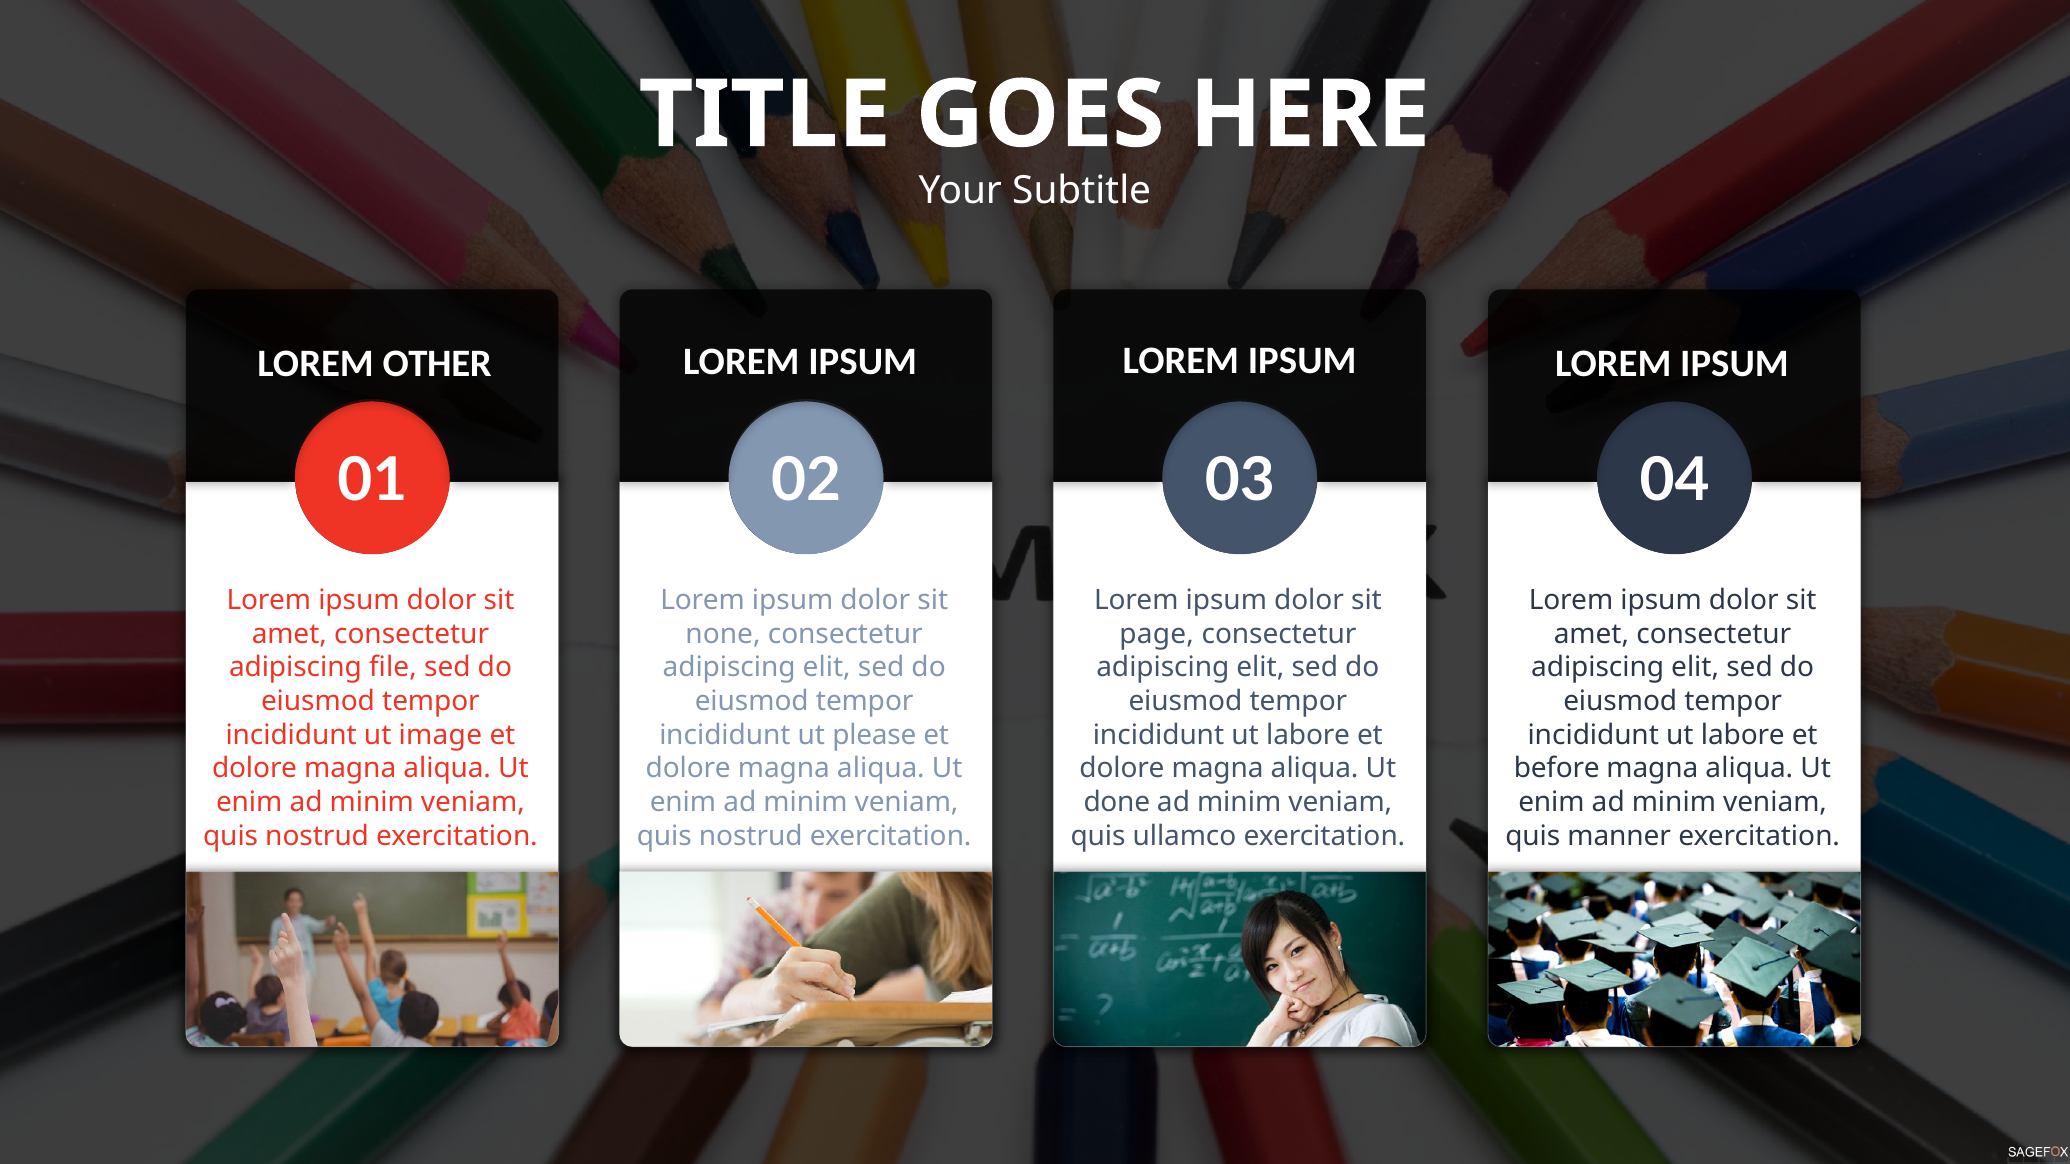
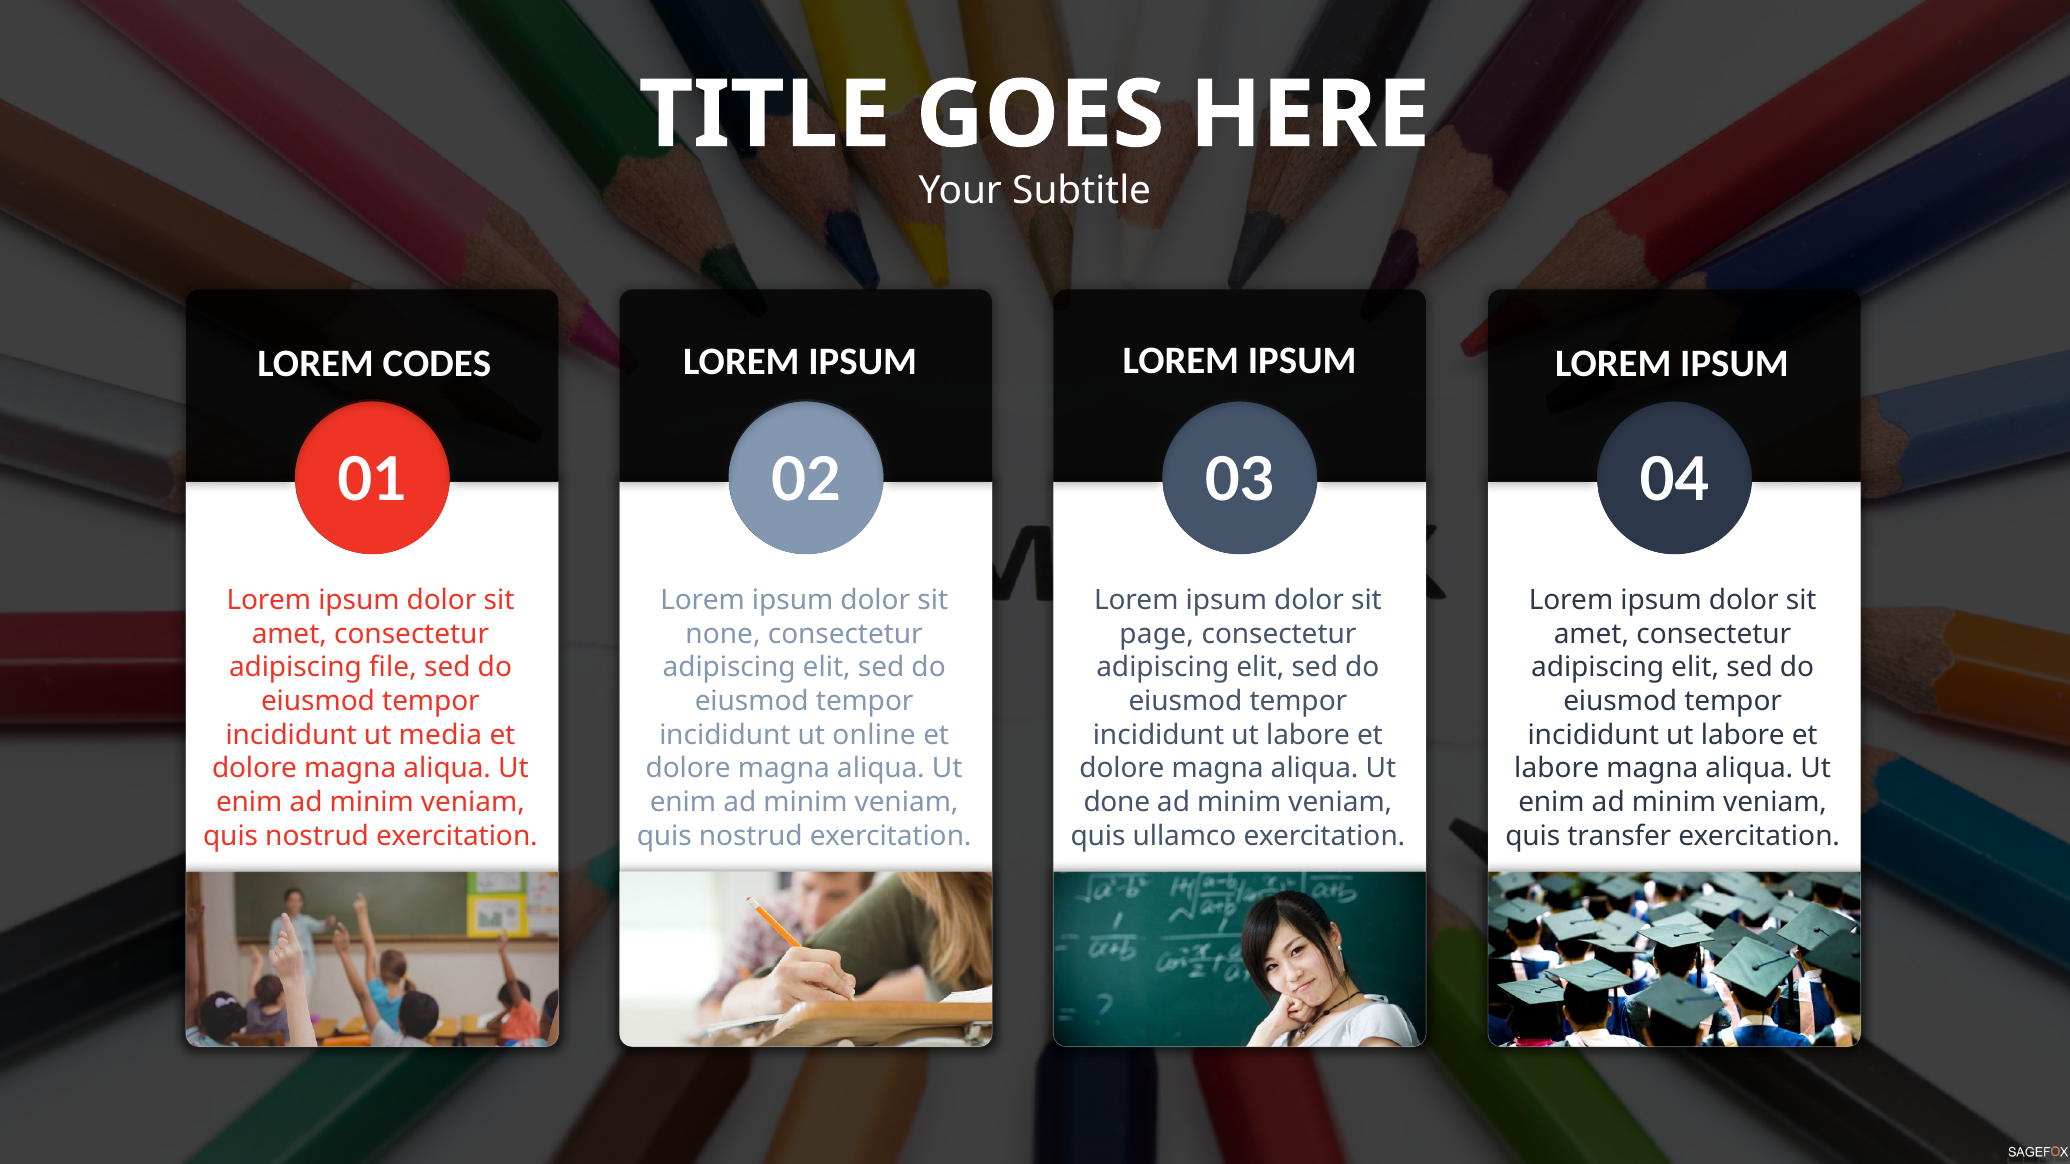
OTHER: OTHER -> CODES
image: image -> media
please: please -> online
before at (1557, 769): before -> labore
manner: manner -> transfer
